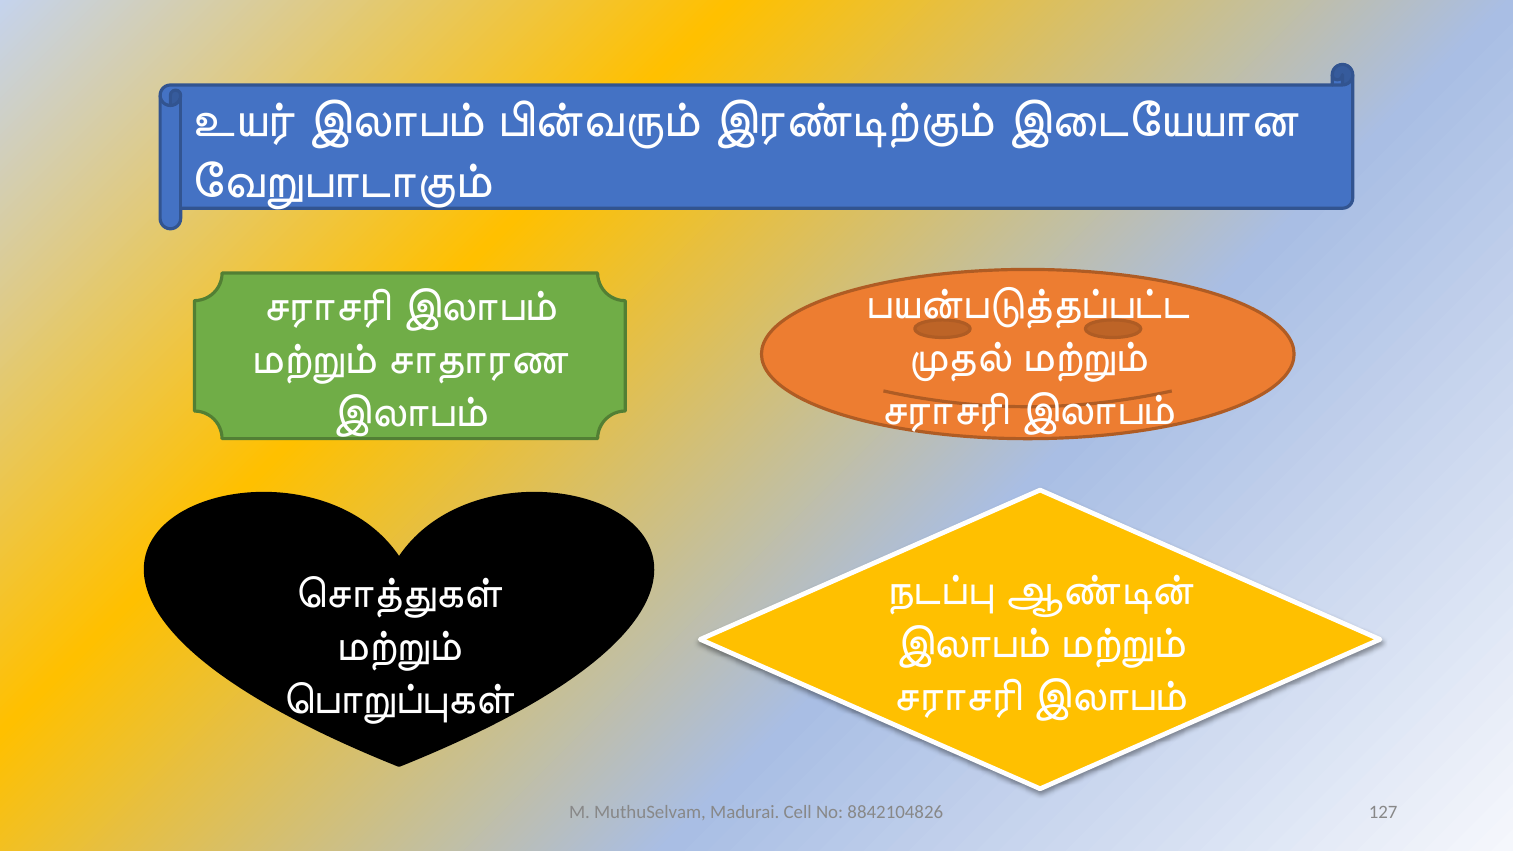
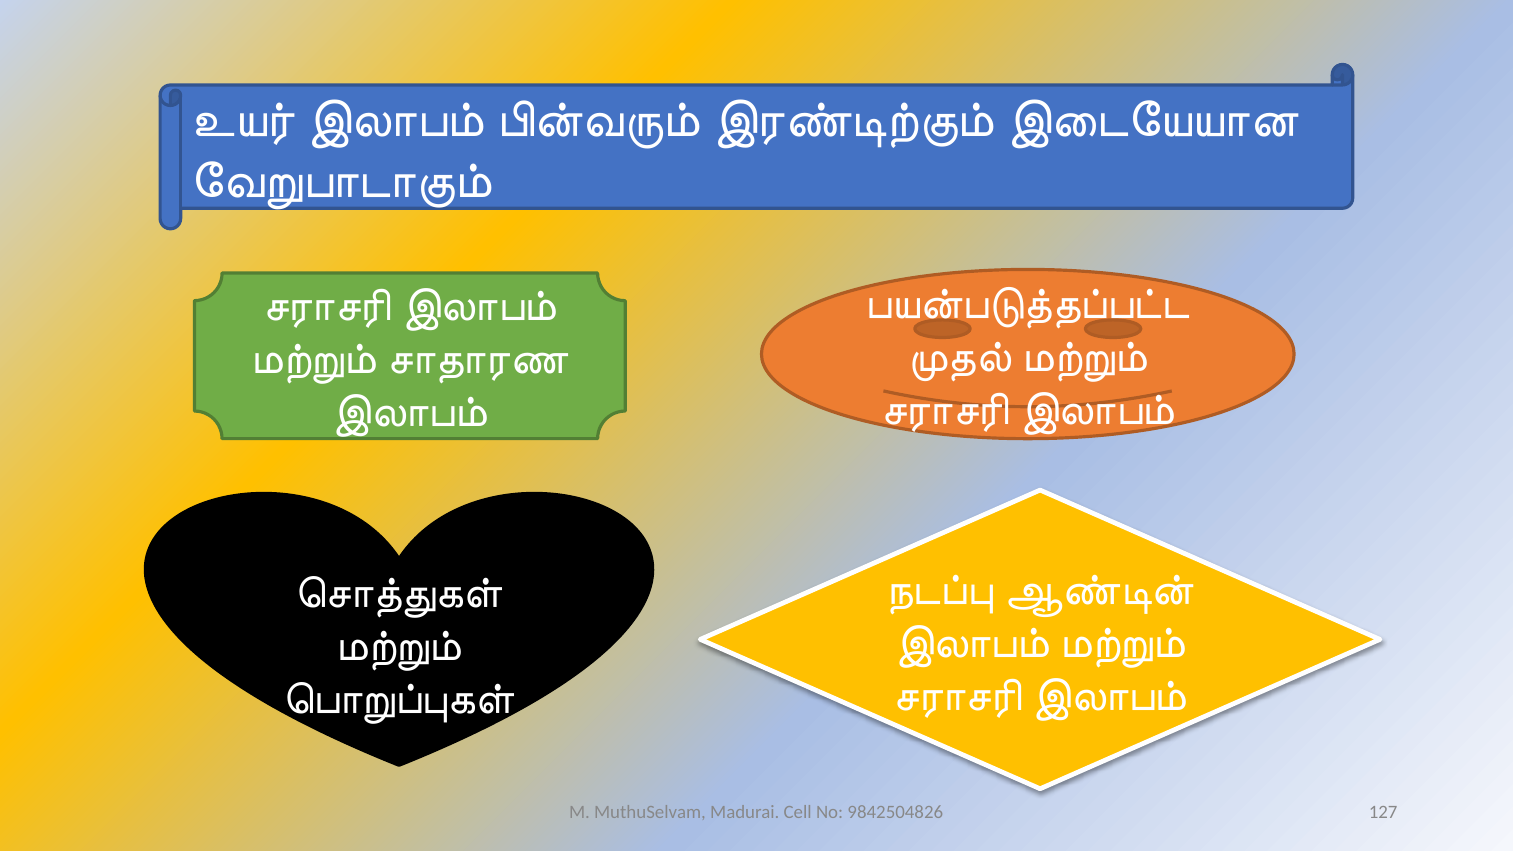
8842104826: 8842104826 -> 9842504826
